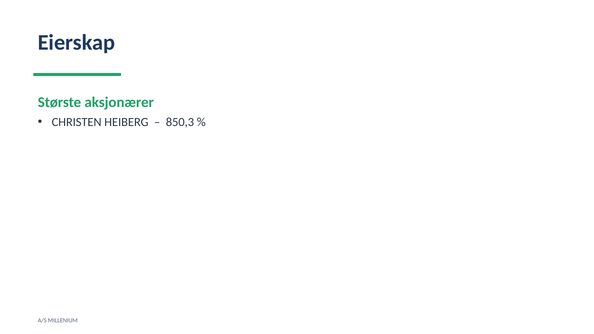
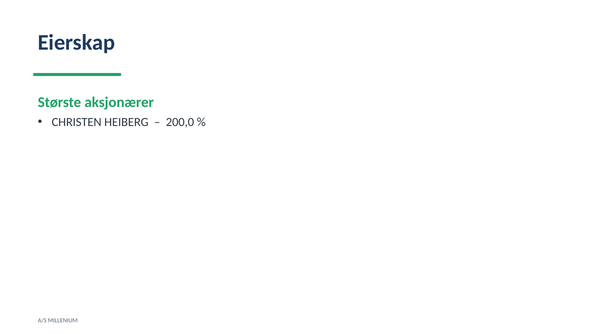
850,3: 850,3 -> 200,0
